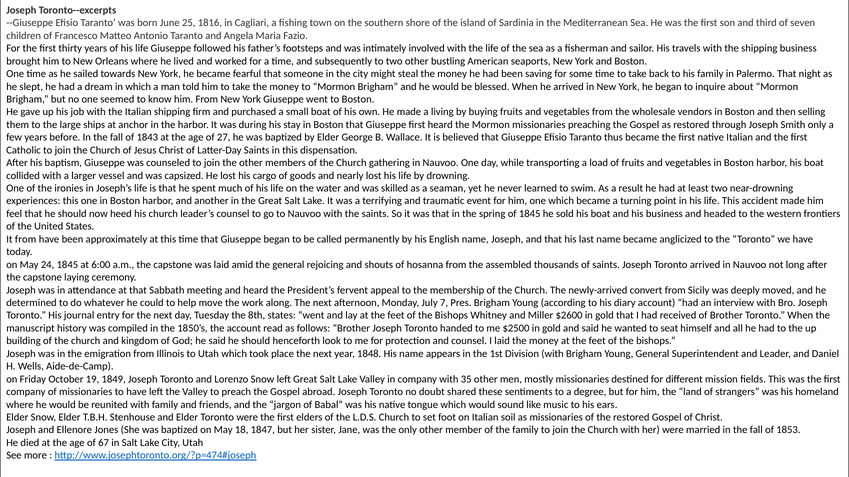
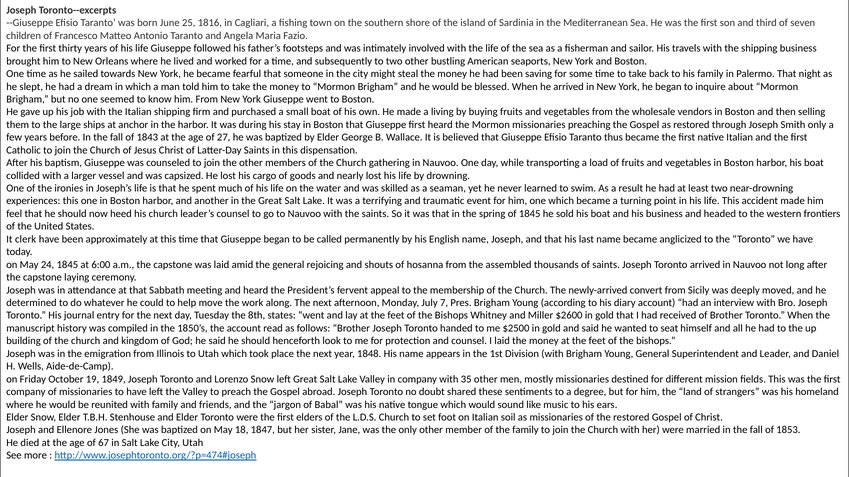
It from: from -> clerk
